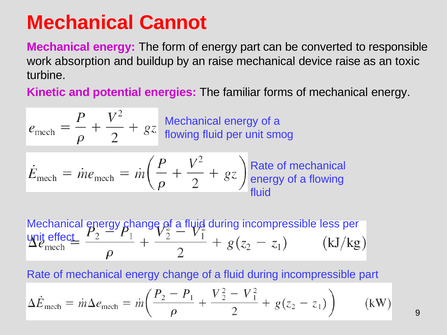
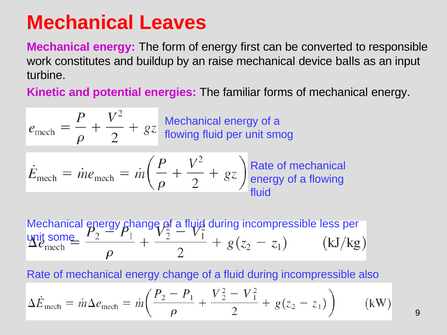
Cannot: Cannot -> Leaves
energy part: part -> first
absorption: absorption -> constitutes
device raise: raise -> balls
toxic: toxic -> input
effect: effect -> some
incompressible part: part -> also
